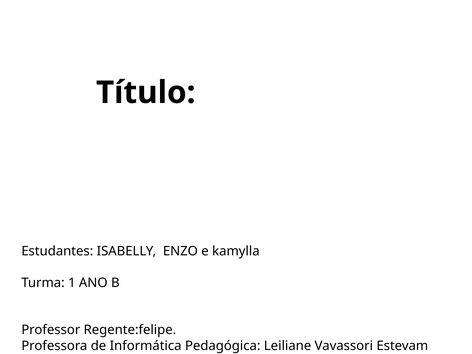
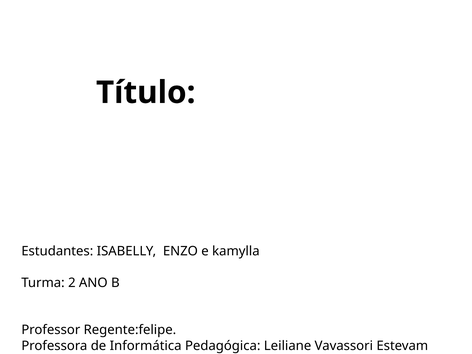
1: 1 -> 2
